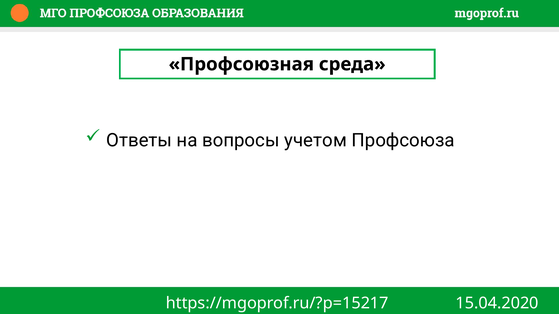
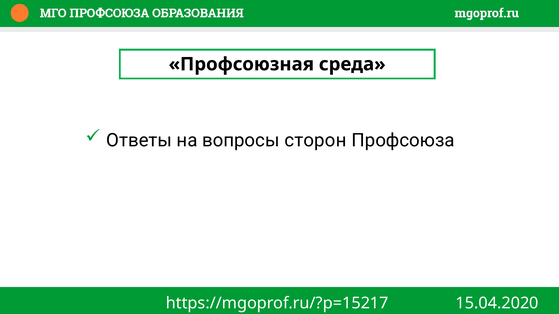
учетом: учетом -> сторон
